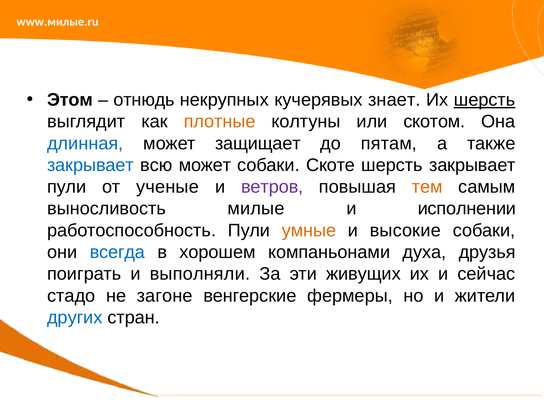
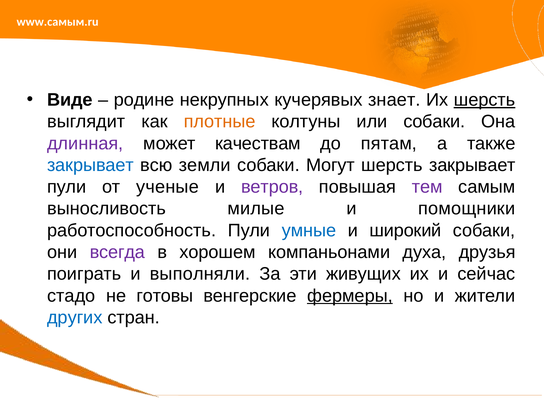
www.милые.ru: www.милые.ru -> www.самым.ru
Этом: Этом -> Виде
отнюдь: отнюдь -> родине
или скотом: скотом -> собаки
длинная colour: blue -> purple
защищает: защищает -> качествам
всю может: может -> земли
Скоте: Скоте -> Могут
тем colour: orange -> purple
исполнении: исполнении -> помощники
умные colour: orange -> blue
высокие: высокие -> широкий
всегда colour: blue -> purple
загоне: загоне -> готовы
фермеры underline: none -> present
